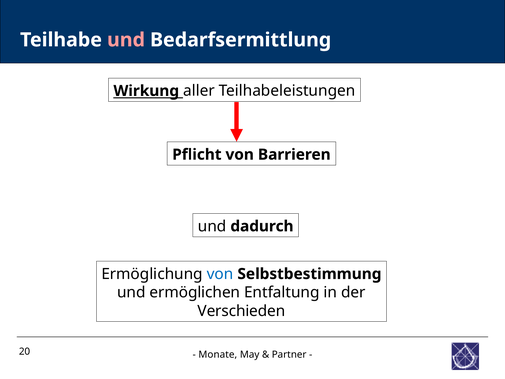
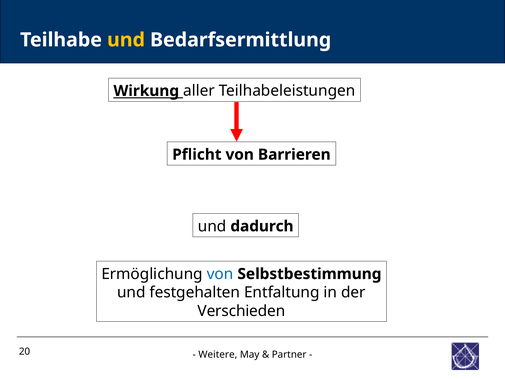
und at (126, 40) colour: pink -> yellow
ermöglichen: ermöglichen -> festgehalten
Monate: Monate -> Weitere
